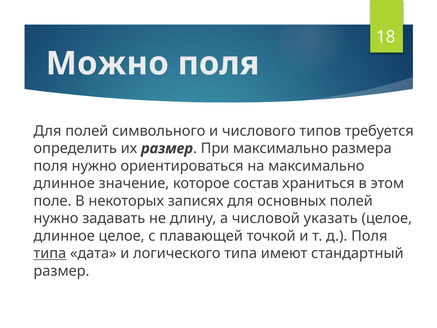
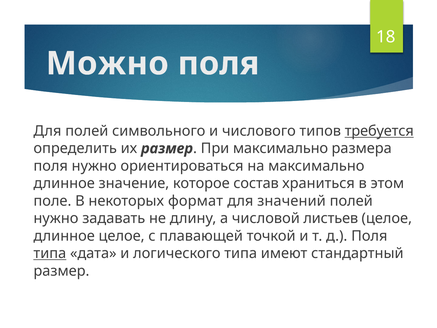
требуется underline: none -> present
записях: записях -> формат
основных: основных -> значений
указать: указать -> листьев
